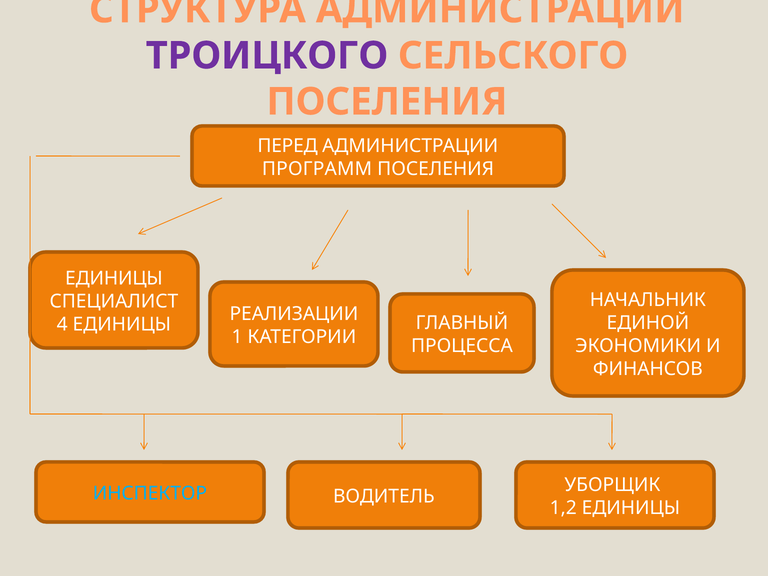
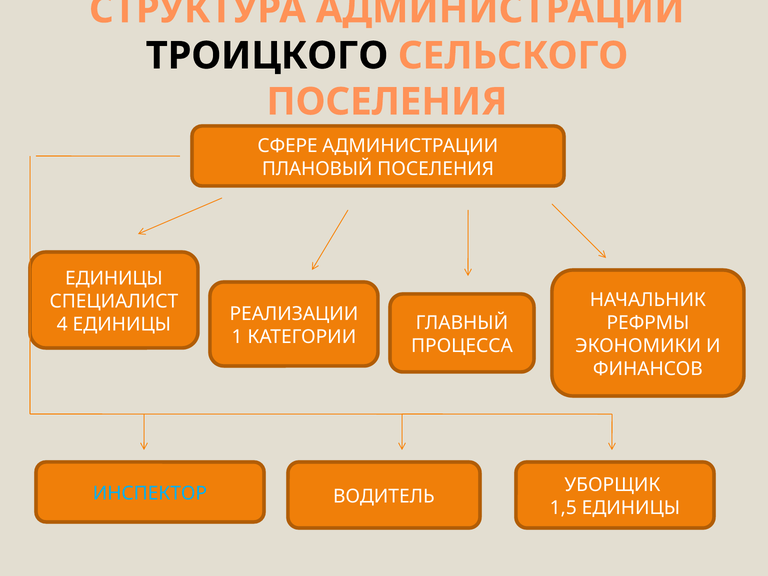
ТРОИЦКОГО colour: purple -> black
ПЕРЕД: ПЕРЕД -> СФЕРЕ
ПРОГРАММ: ПРОГРАММ -> ПЛАНОВЫЙ
ЕДИНОЙ: ЕДИНОЙ -> РЕФРМЫ
1,2: 1,2 -> 1,5
